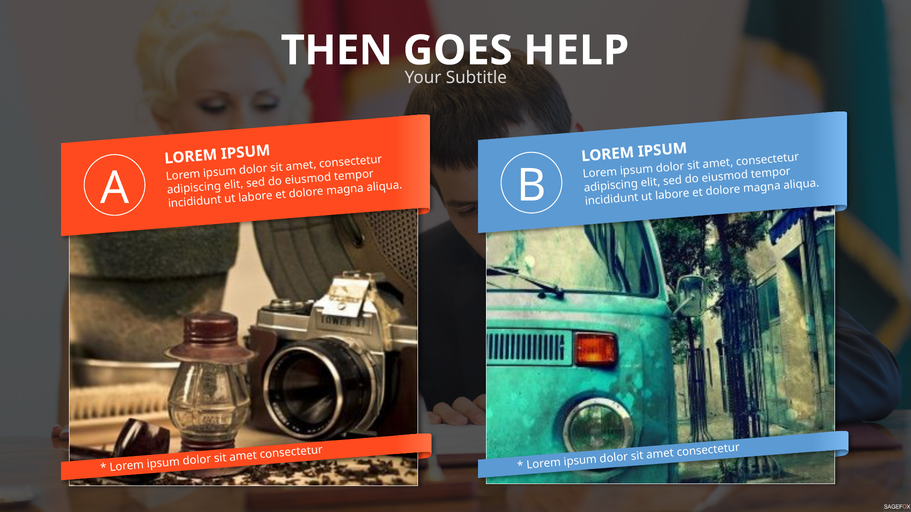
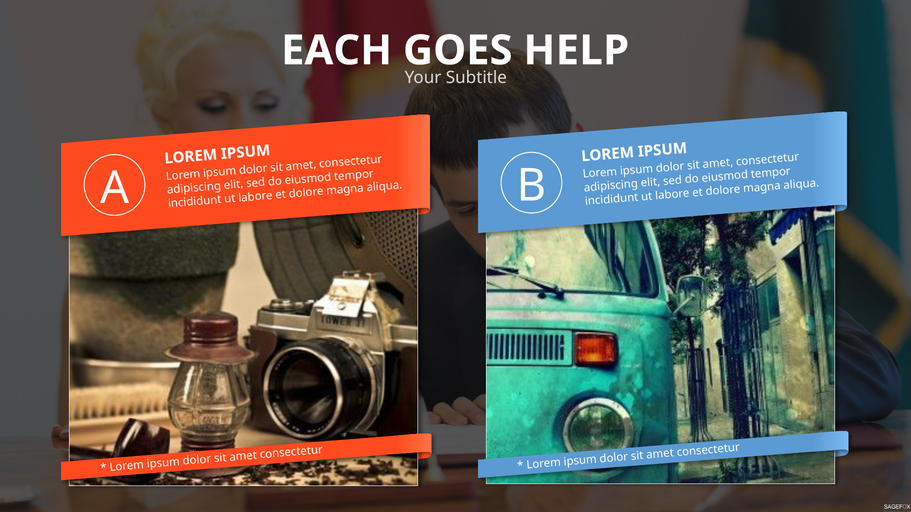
THEN: THEN -> EACH
